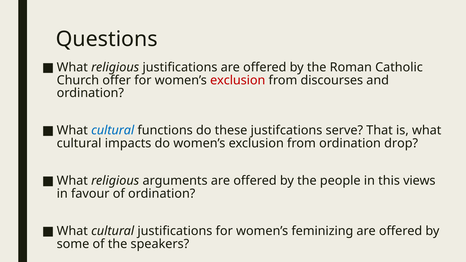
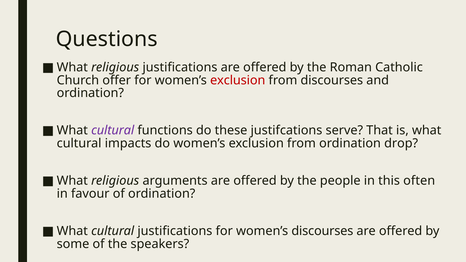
cultural at (113, 131) colour: blue -> purple
views: views -> often
women’s feminizing: feminizing -> discourses
